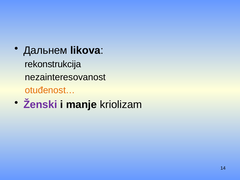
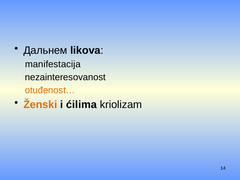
rekonstrukcija: rekonstrukcija -> manifestacija
Ženski colour: purple -> orange
manje: manje -> ćilima
